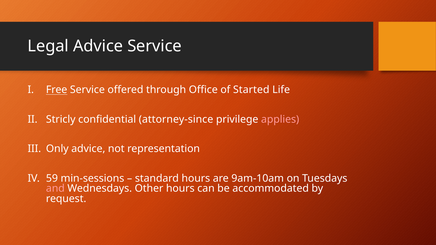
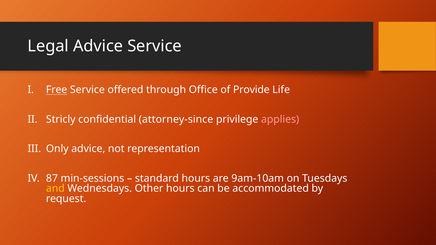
Started: Started -> Provide
59: 59 -> 87
and colour: pink -> yellow
